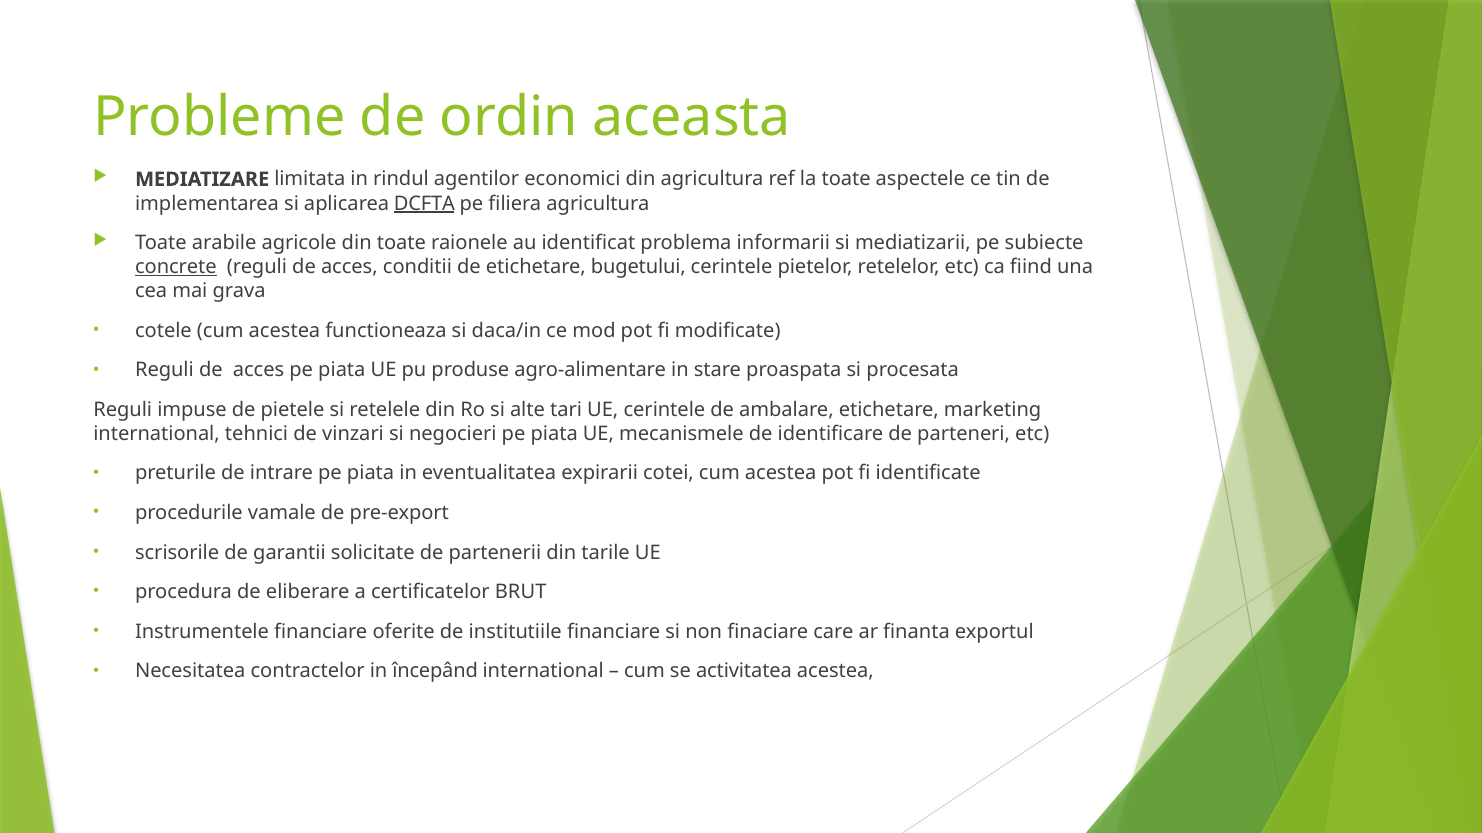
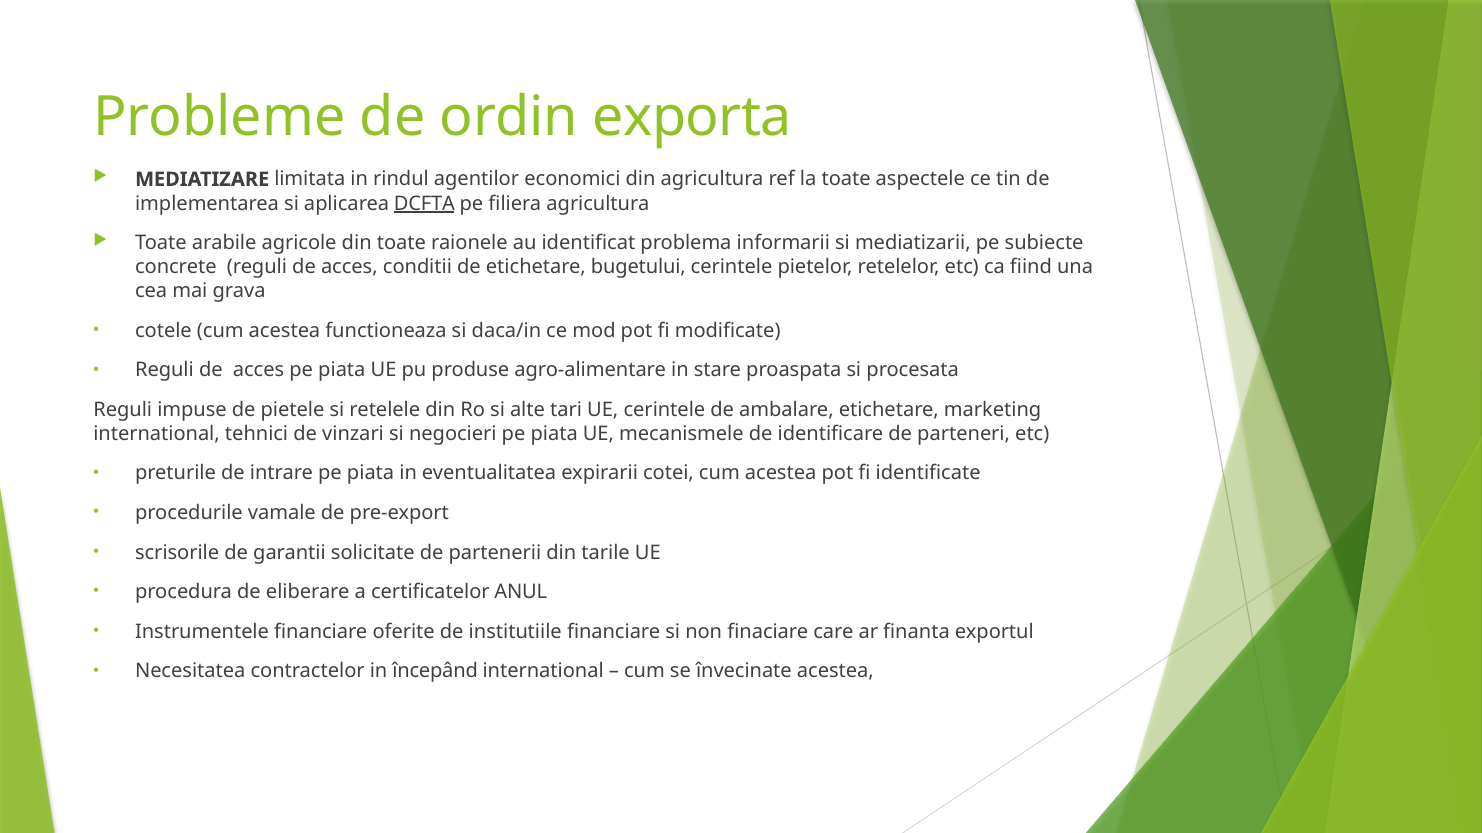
aceasta: aceasta -> exporta
concrete underline: present -> none
BRUT: BRUT -> ANUL
activitatea: activitatea -> învecinate
